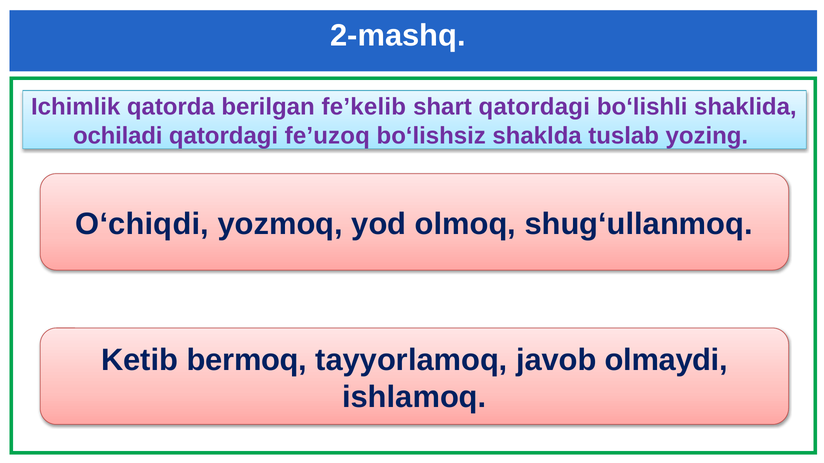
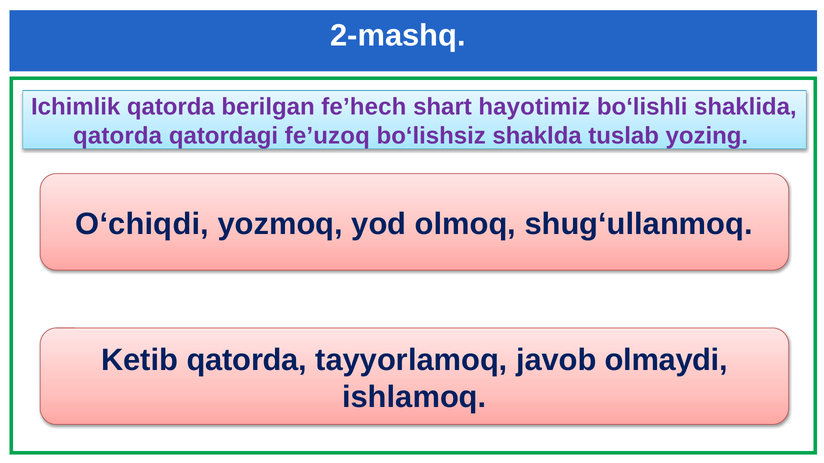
fe’kelib: fe’kelib -> fe’hech
shart qatordagi: qatordagi -> hayotimiz
ochiladi at (118, 136): ochiladi -> qatorda
Ketib bermoq: bermoq -> qatorda
